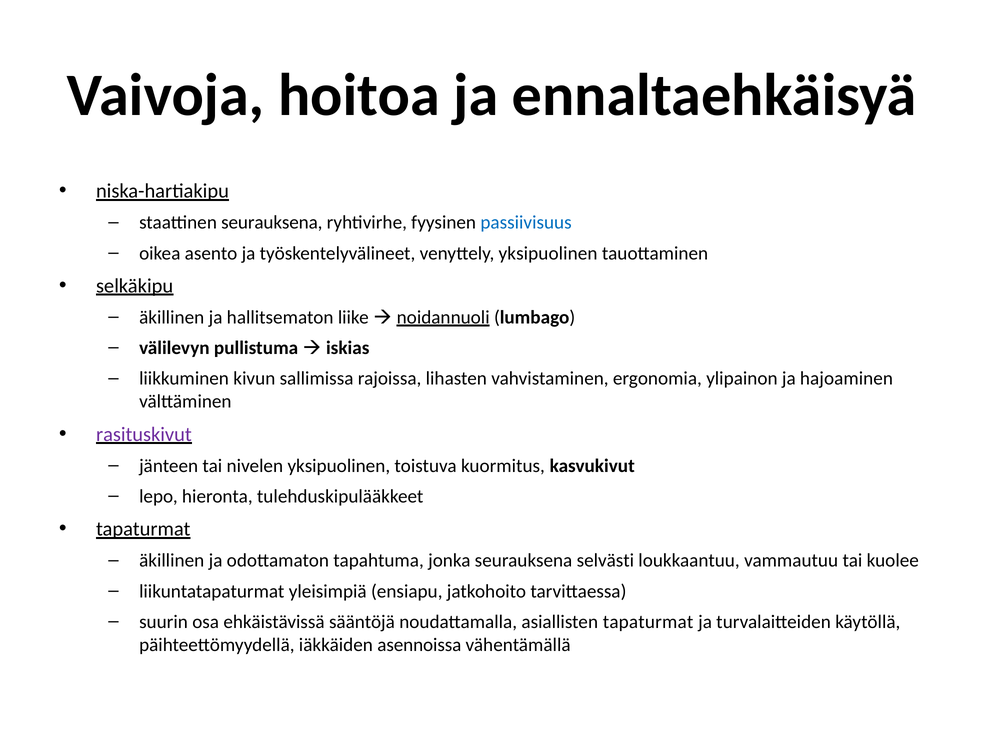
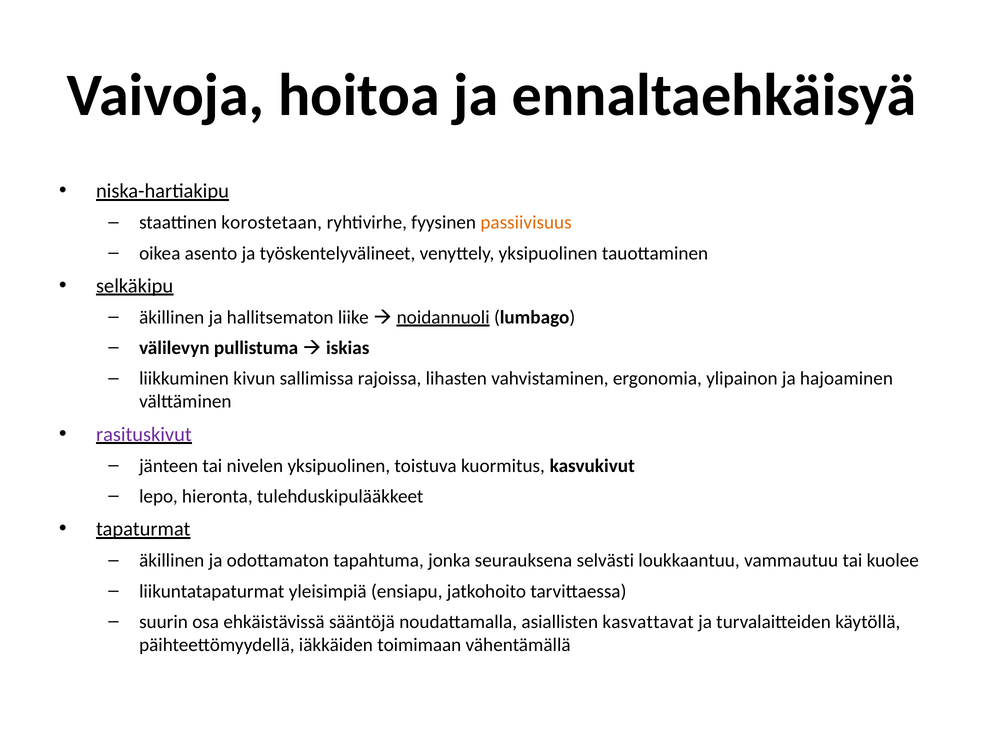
staattinen seurauksena: seurauksena -> korostetaan
passiivisuus colour: blue -> orange
asiallisten tapaturmat: tapaturmat -> kasvattavat
asennoissa: asennoissa -> toimimaan
